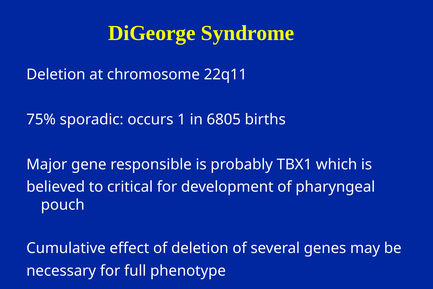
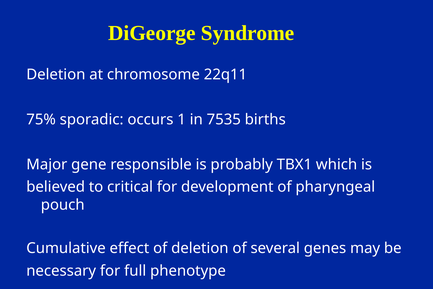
6805: 6805 -> 7535
